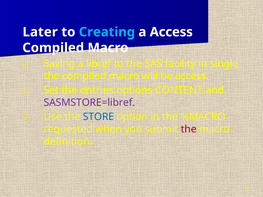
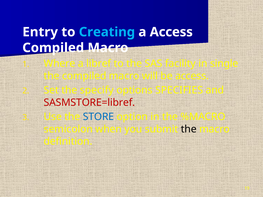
Later: Later -> Entry
Saving: Saving -> Where
entries: entries -> specify
CONTENT: CONTENT -> SPECIFIES
SASMSTORE=libref colour: purple -> red
requested: requested -> semicolon
the at (189, 129) colour: red -> black
